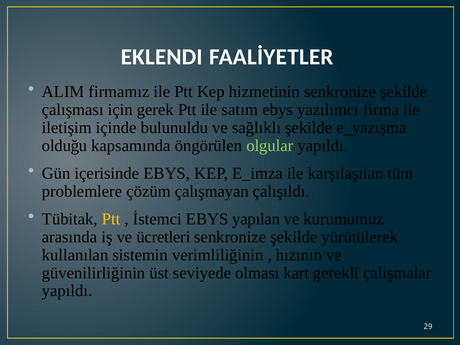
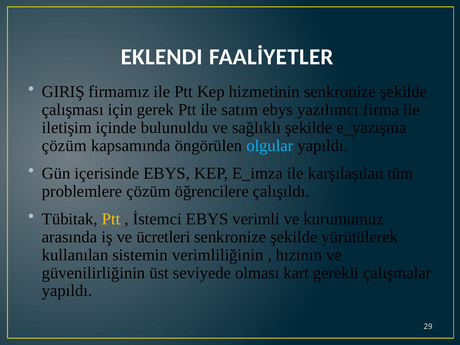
ALIM: ALIM -> GIRIŞ
olduğu at (65, 146): olduğu -> çözüm
olgular colour: light green -> light blue
çalışmayan: çalışmayan -> öğrencilere
yapılan: yapılan -> verimli
